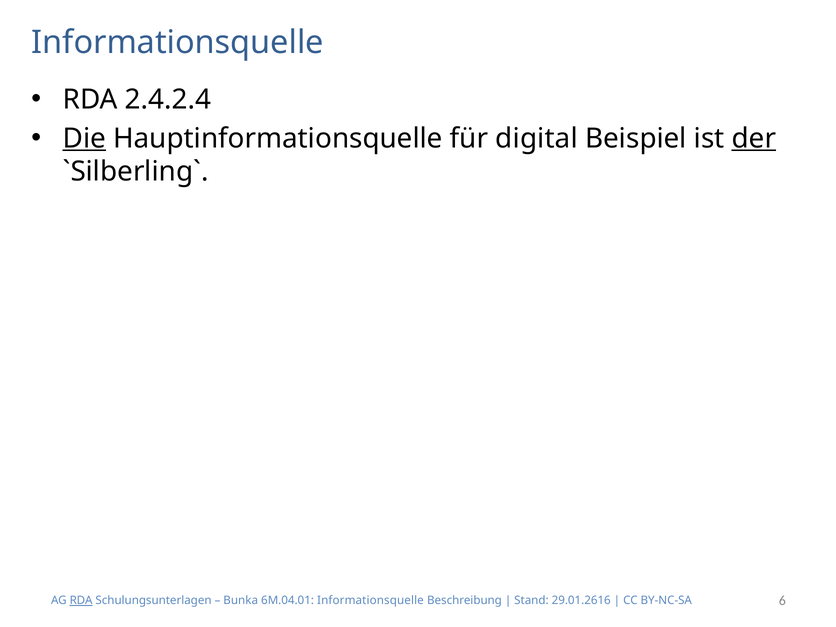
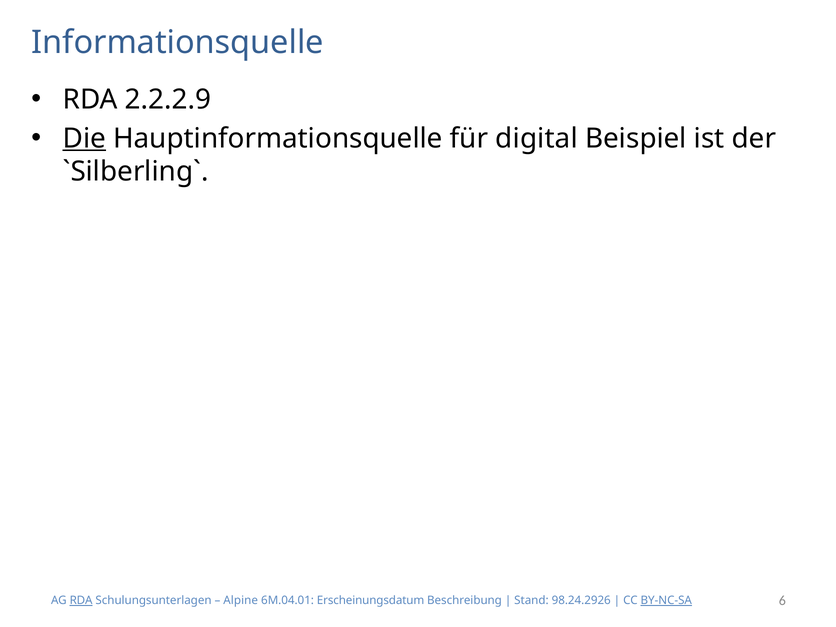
2.4.2.4: 2.4.2.4 -> 2.2.2.9
der underline: present -> none
Bunka: Bunka -> Alpine
6M.04.01 Informationsquelle: Informationsquelle -> Erscheinungsdatum
29.01.2616: 29.01.2616 -> 98.24.2926
BY-NC-SA underline: none -> present
